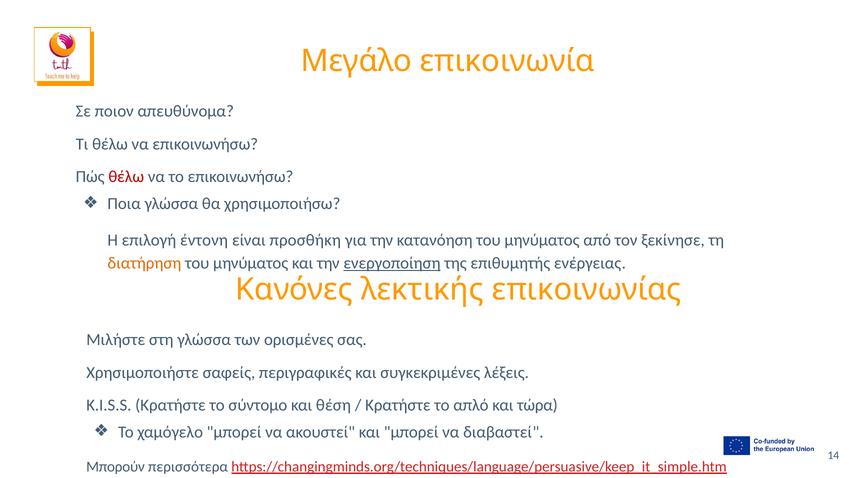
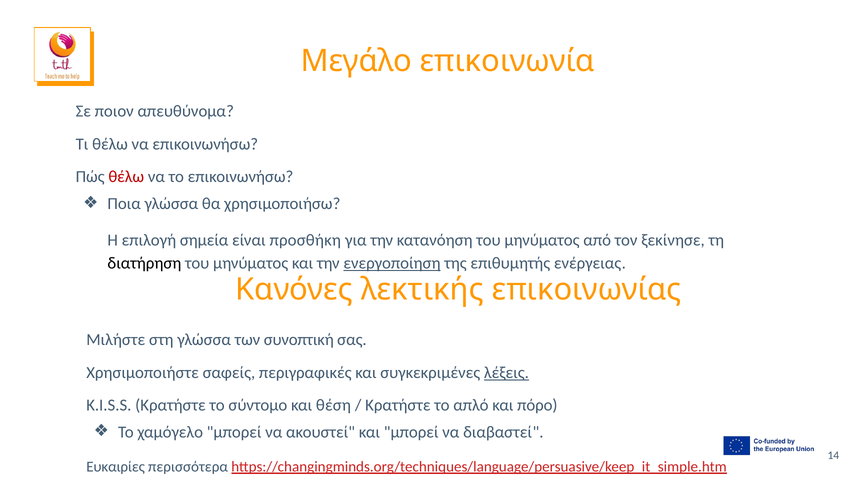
έντονη: έντονη -> σημεία
διατήρηση colour: orange -> black
ορισμένες: ορισμένες -> συνοπτική
λέξεις underline: none -> present
τώρα: τώρα -> πόρο
Μπορούν: Μπορούν -> Ευκαιρίες
